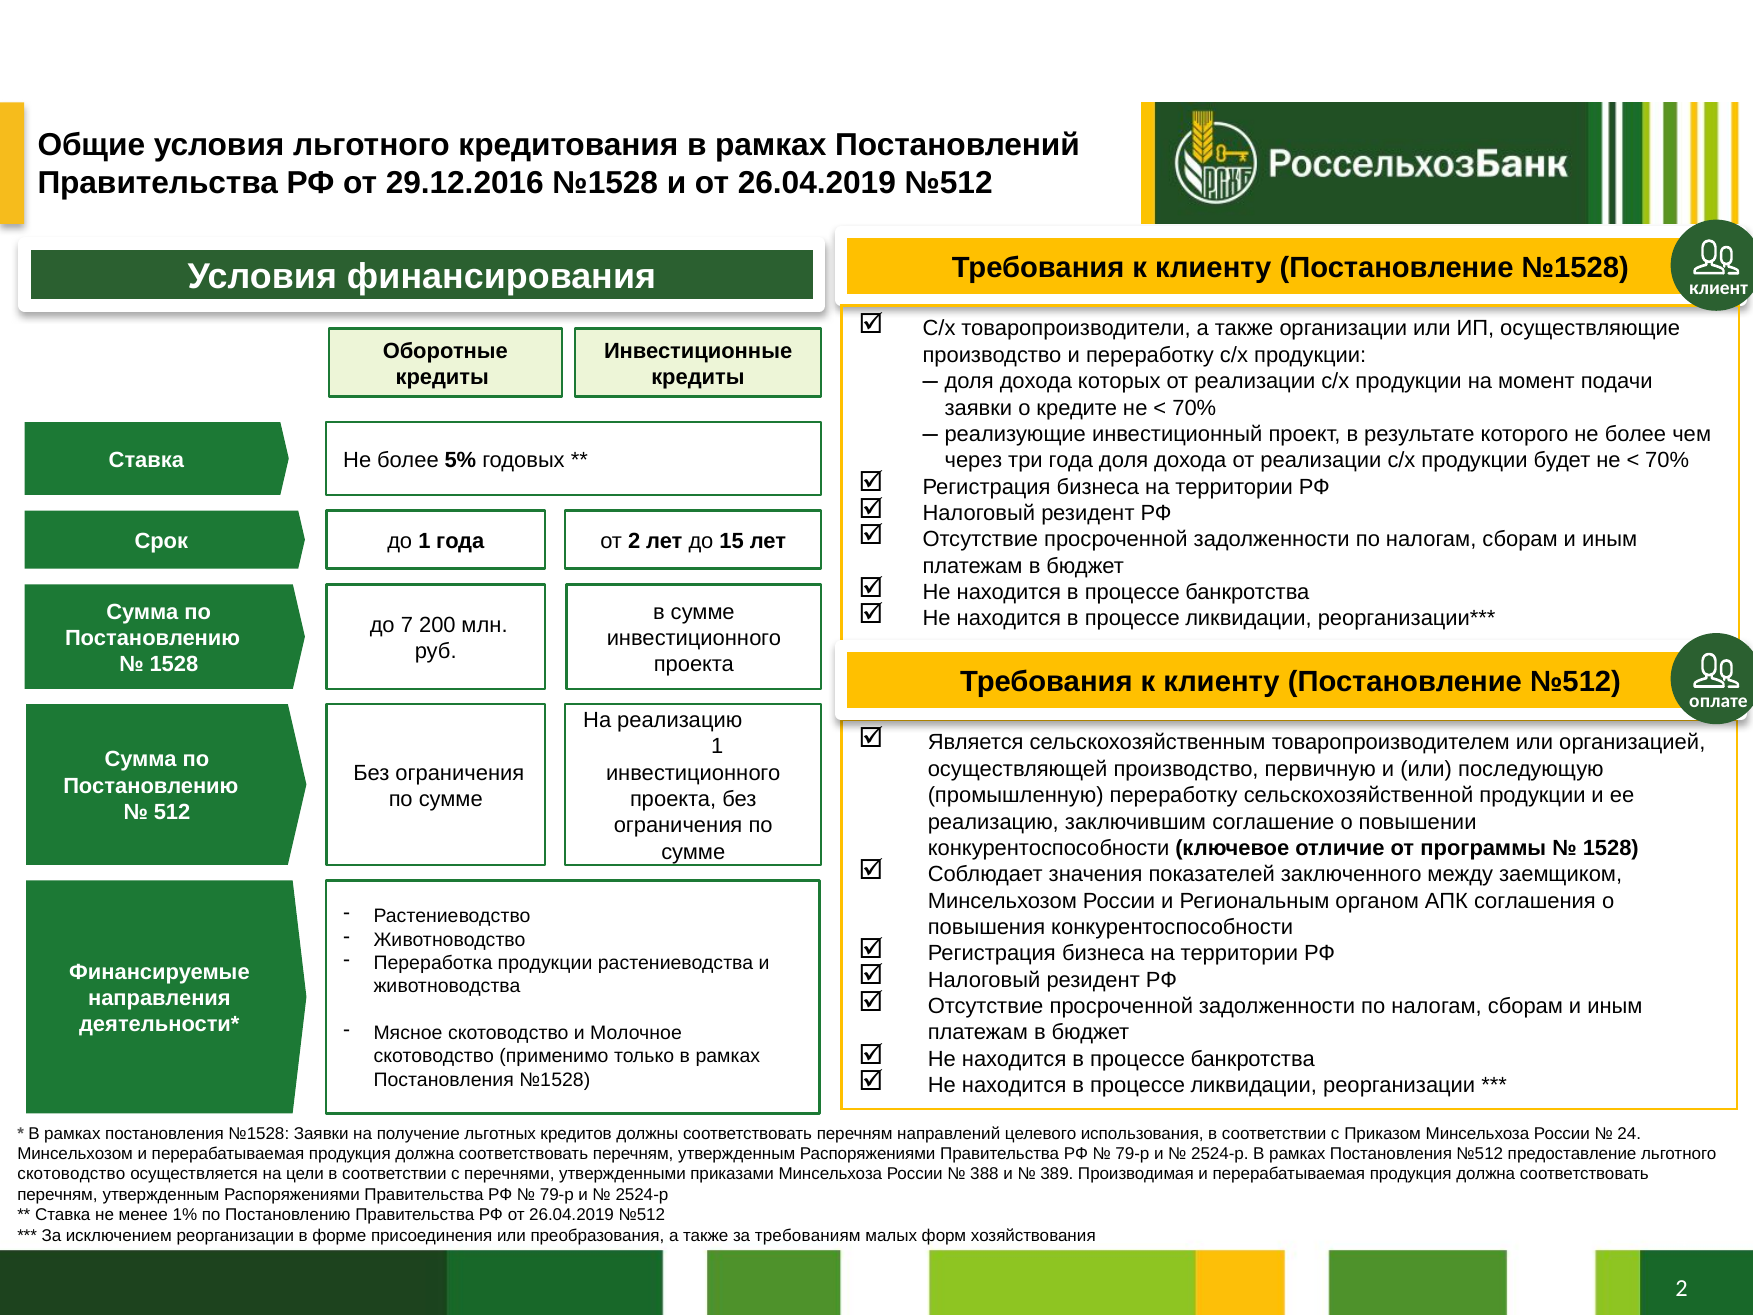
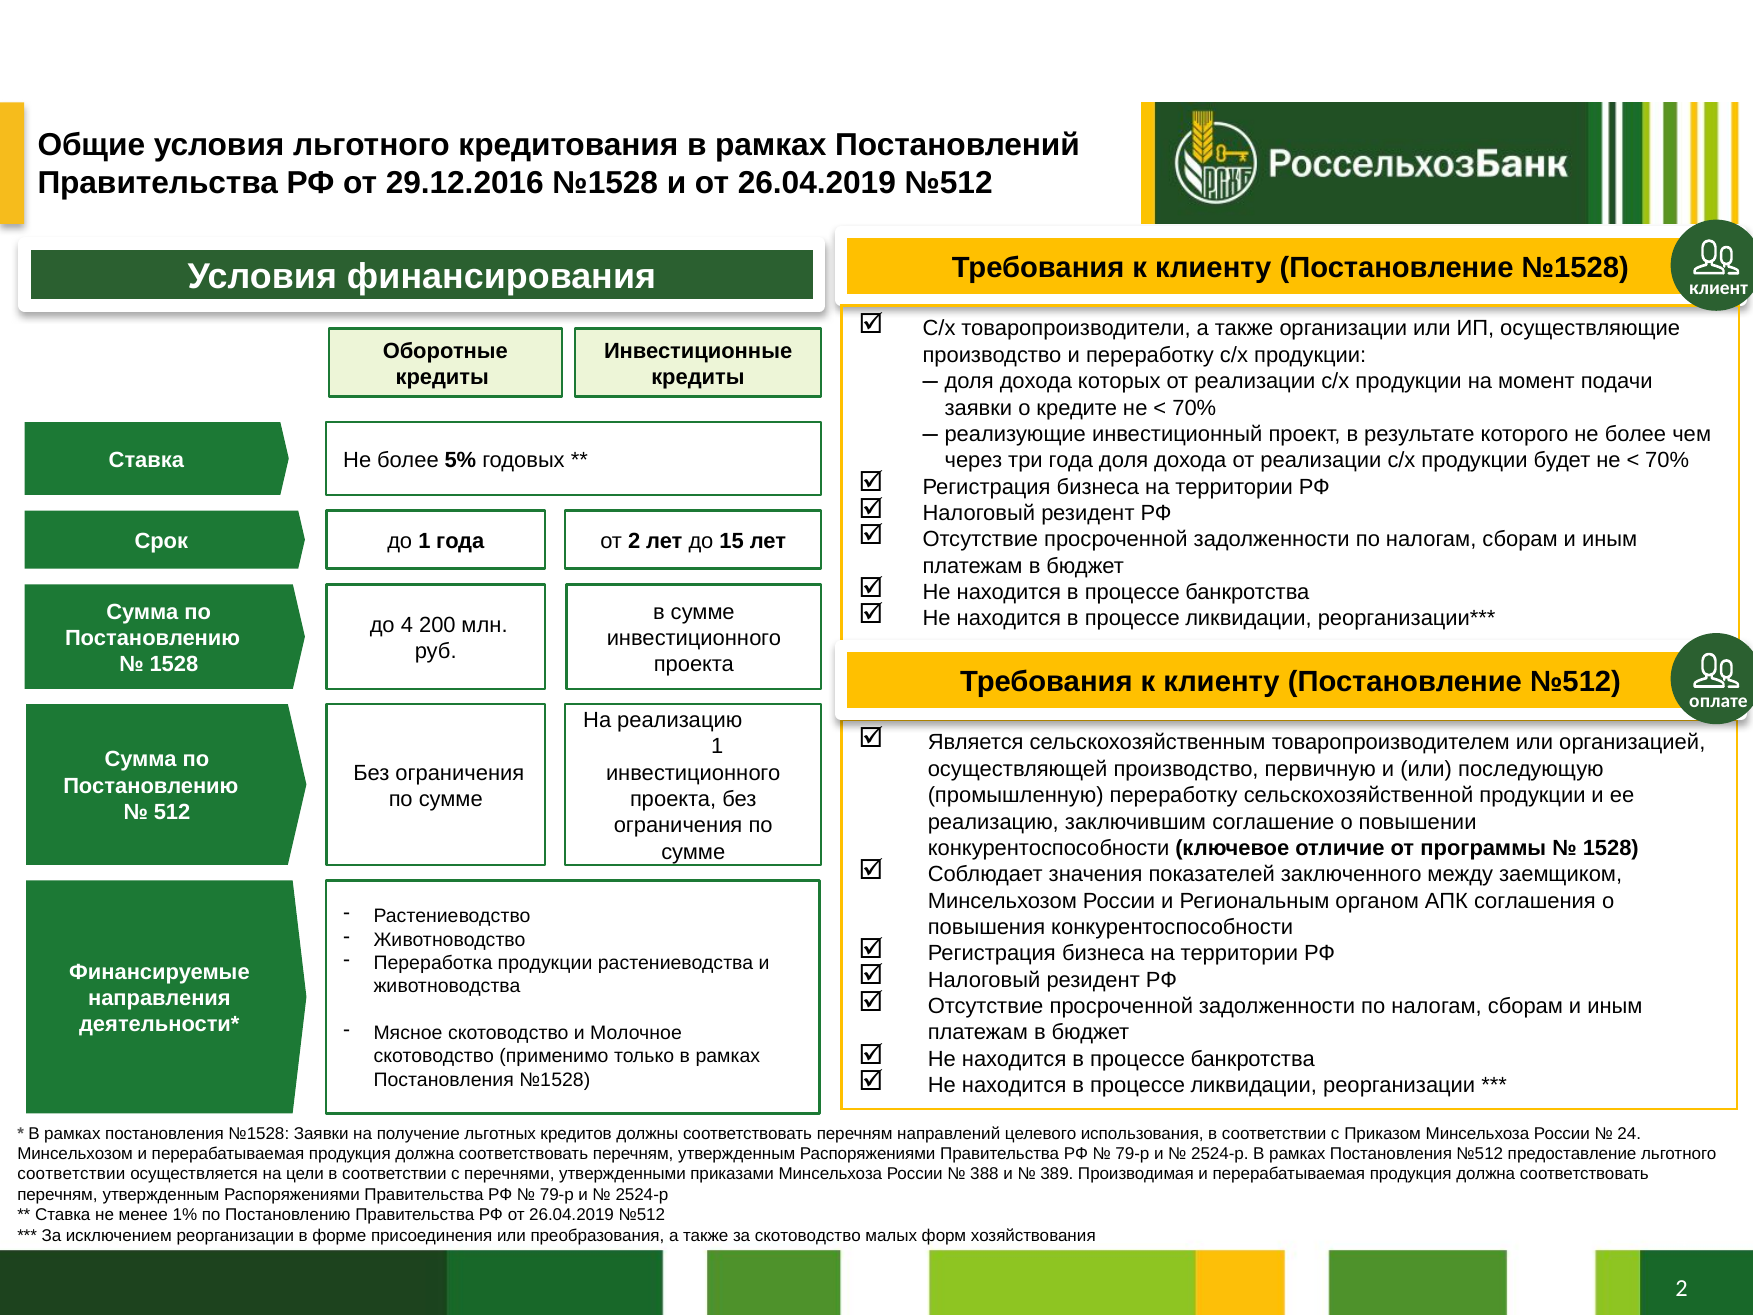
до 7: 7 -> 4
скотоводство at (71, 1174): скотоводство -> соответствии
за требованиям: требованиям -> скотоводство
